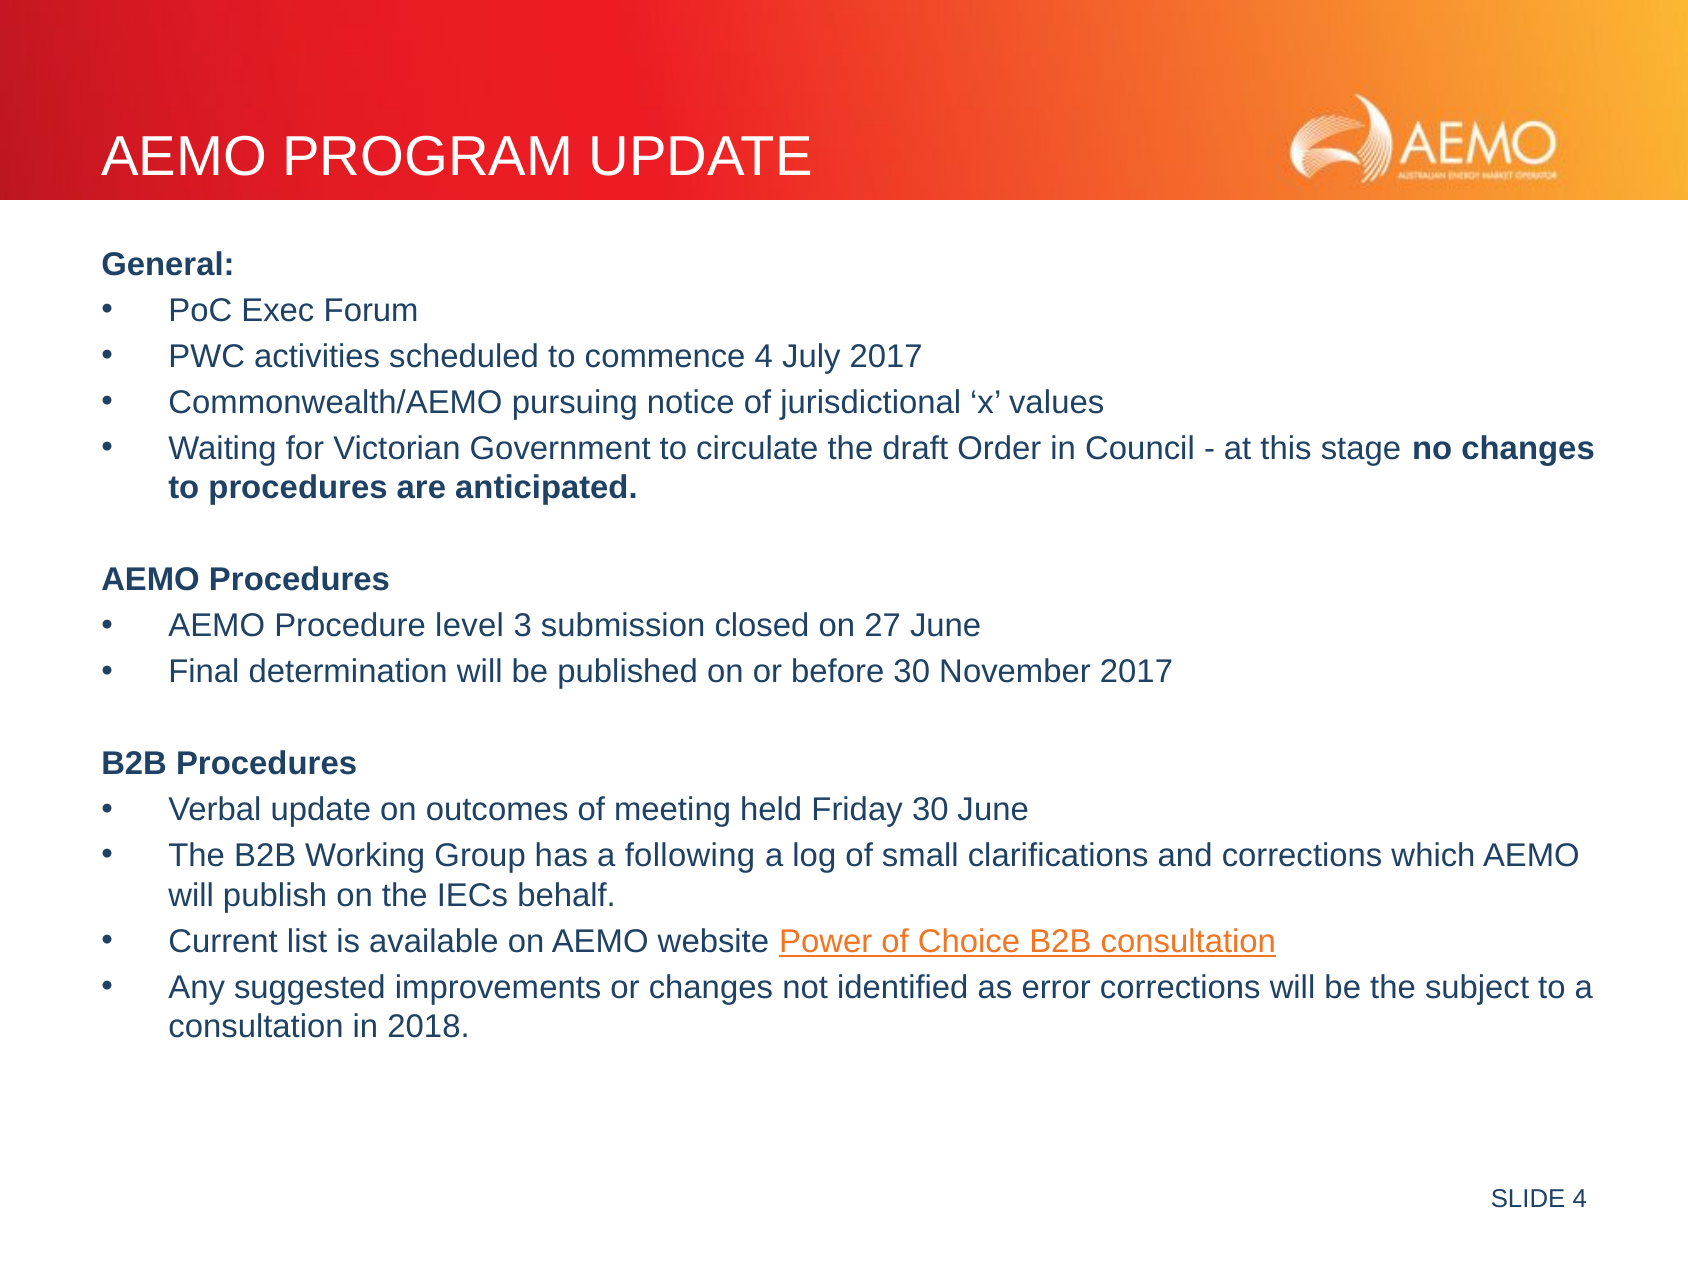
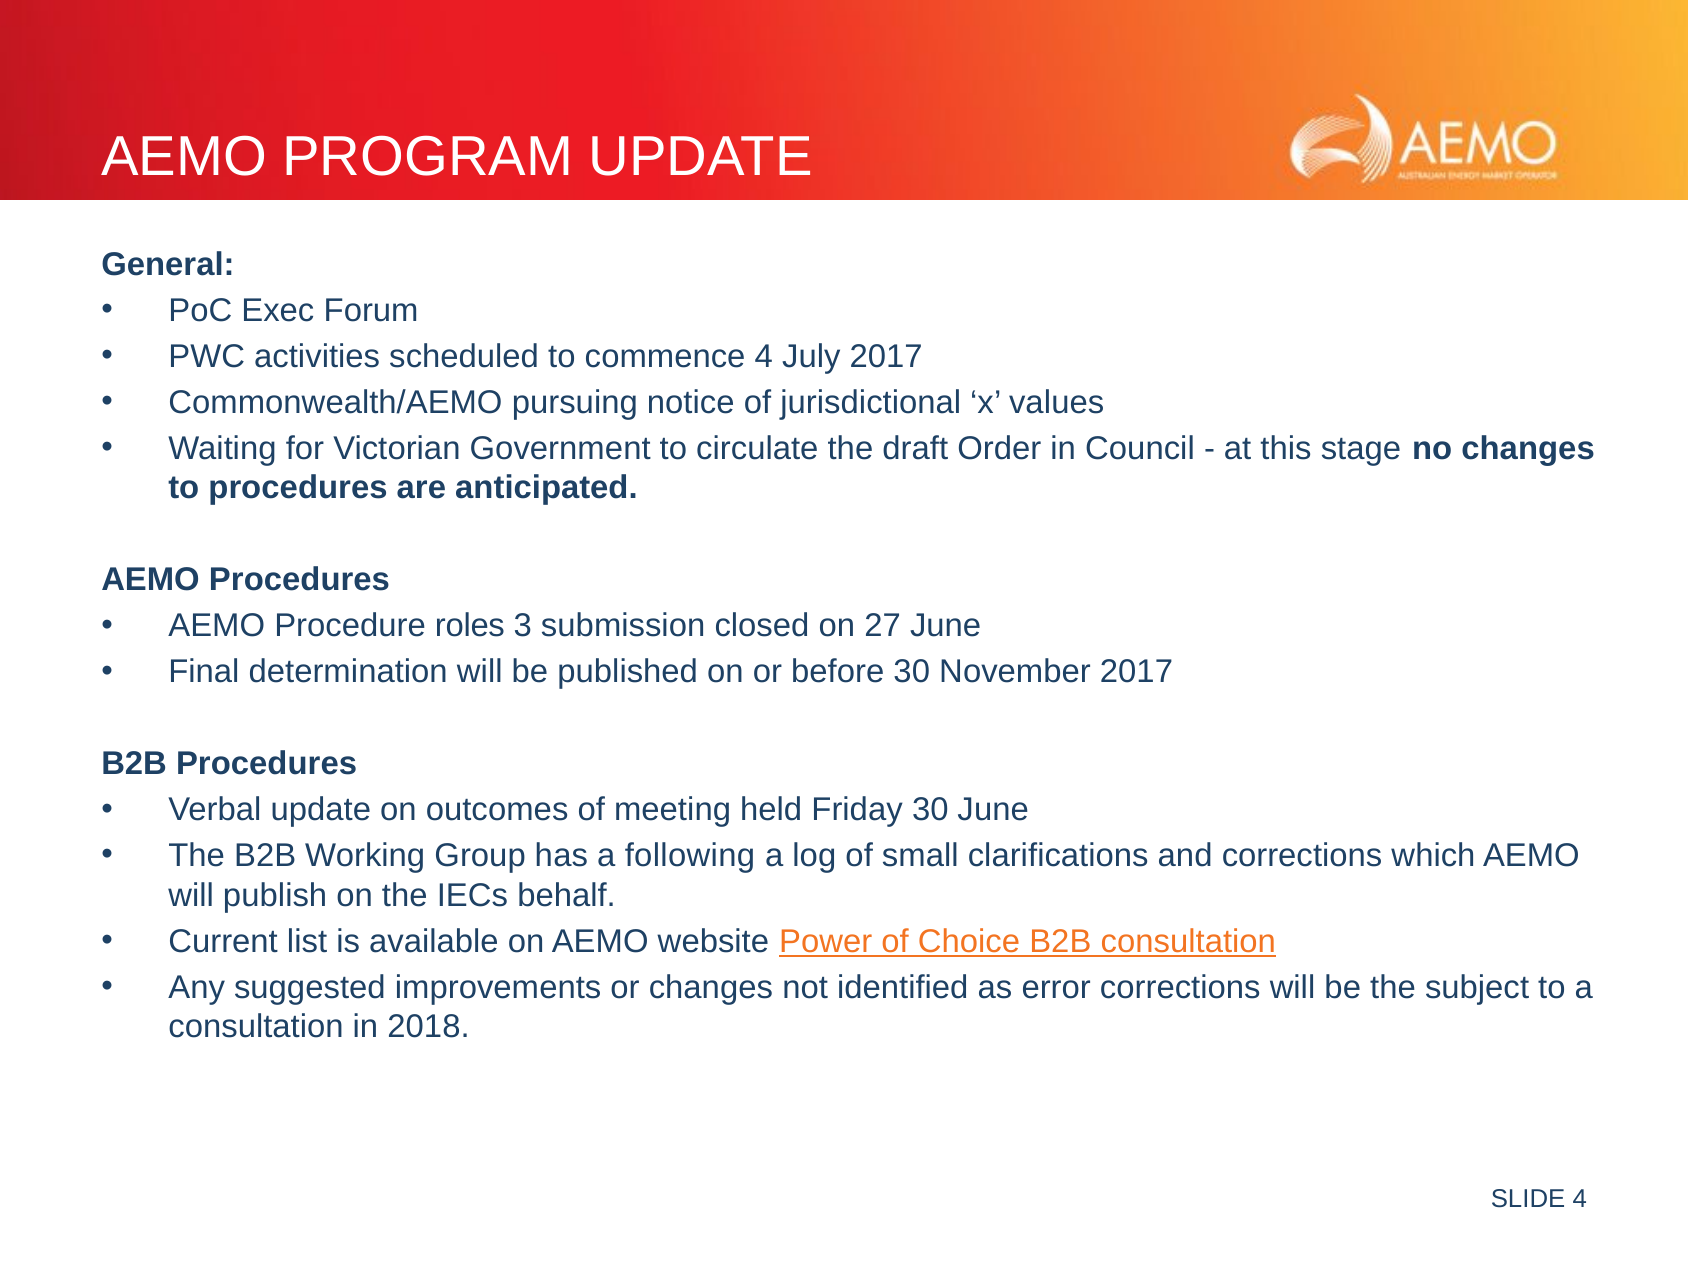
level: level -> roles
